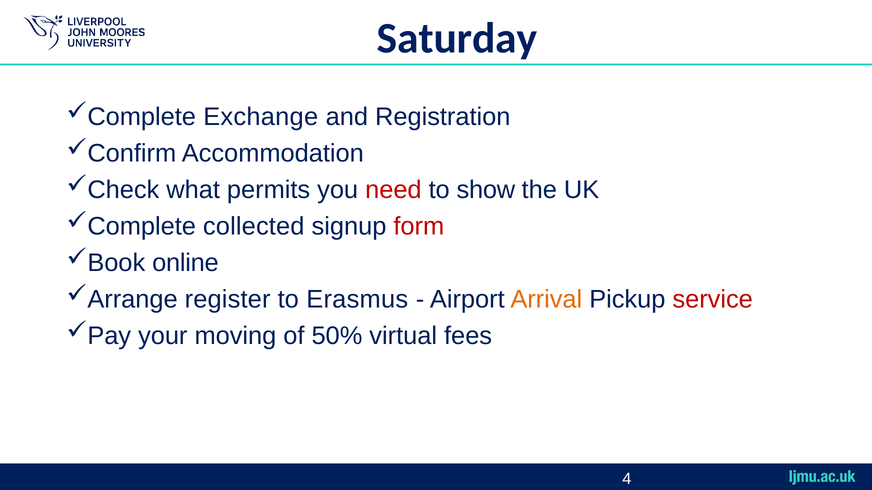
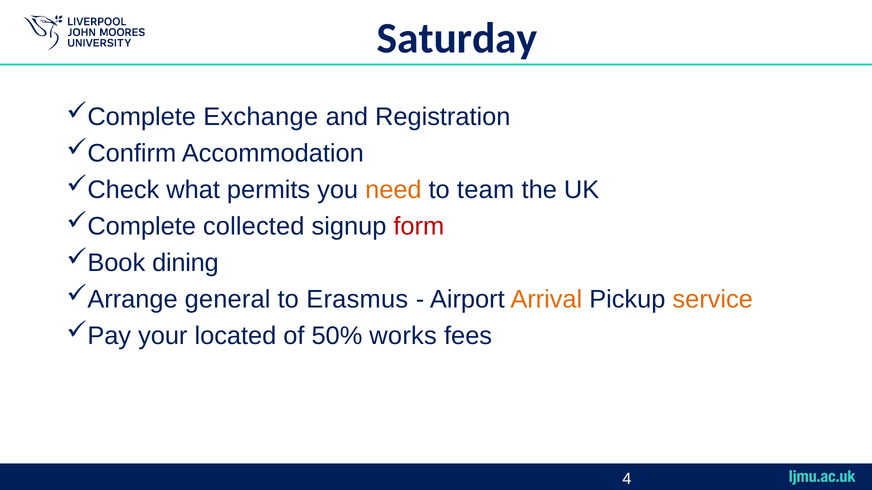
need colour: red -> orange
show: show -> team
online: online -> dining
register: register -> general
service colour: red -> orange
moving: moving -> located
virtual: virtual -> works
